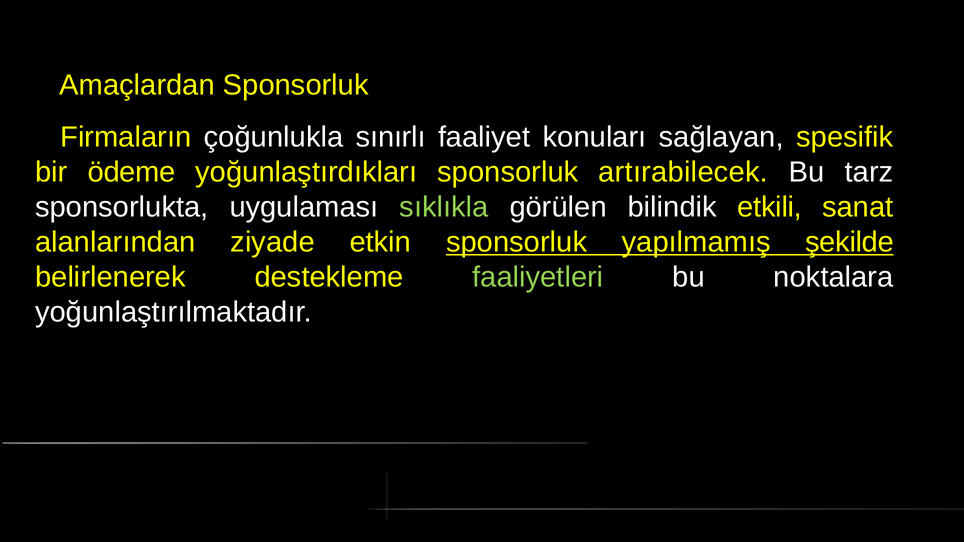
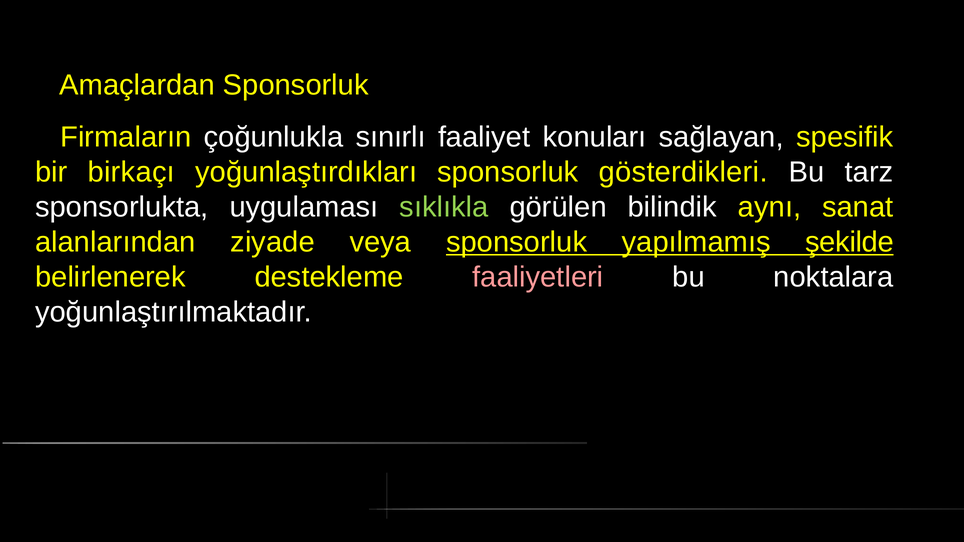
ödeme: ödeme -> birkaçı
artırabilecek: artırabilecek -> gösterdikleri
etkili: etkili -> aynı
etkin: etkin -> veya
faaliyetleri colour: light green -> pink
